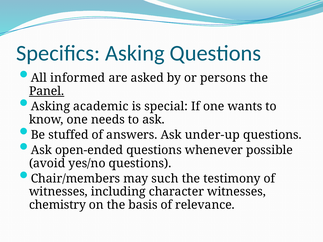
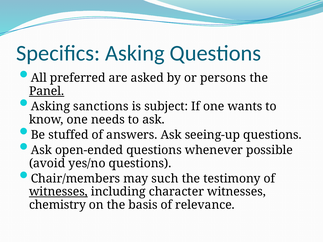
informed: informed -> preferred
academic: academic -> sanctions
special: special -> subject
under-up: under-up -> seeing-up
witnesses at (58, 192) underline: none -> present
